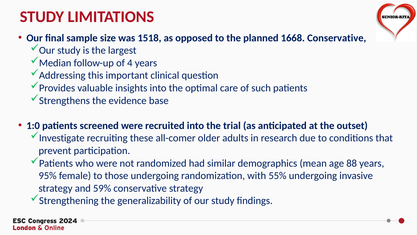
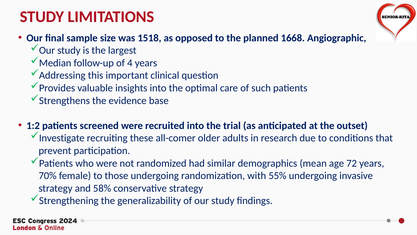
1668 Conservative: Conservative -> Angiographic
1:0: 1:0 -> 1:2
88: 88 -> 72
95%: 95% -> 70%
59%: 59% -> 58%
